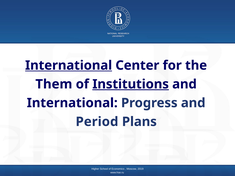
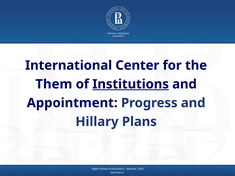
International at (69, 65) underline: present -> none
International at (72, 103): International -> Appointment
Period: Period -> Hillary
